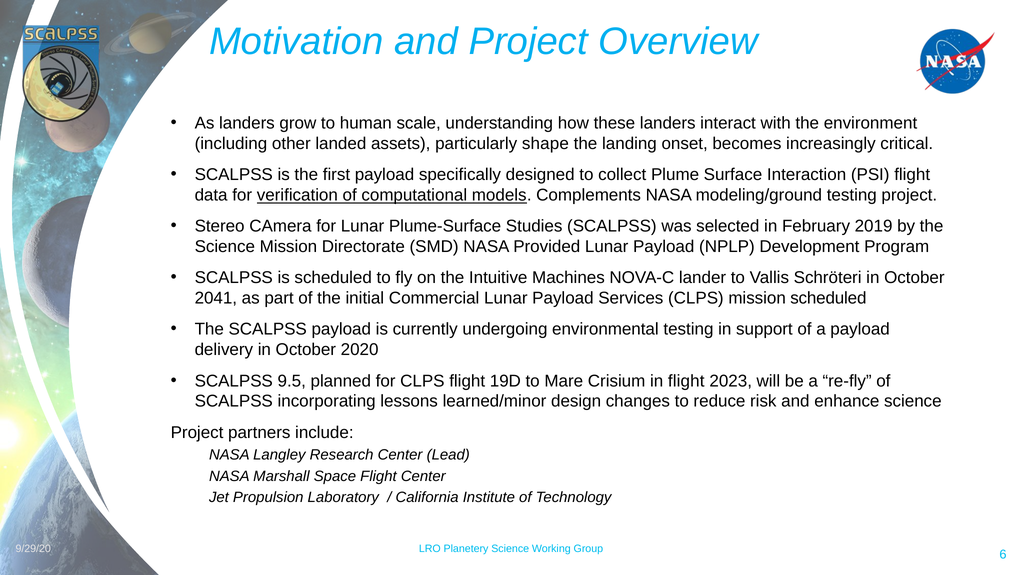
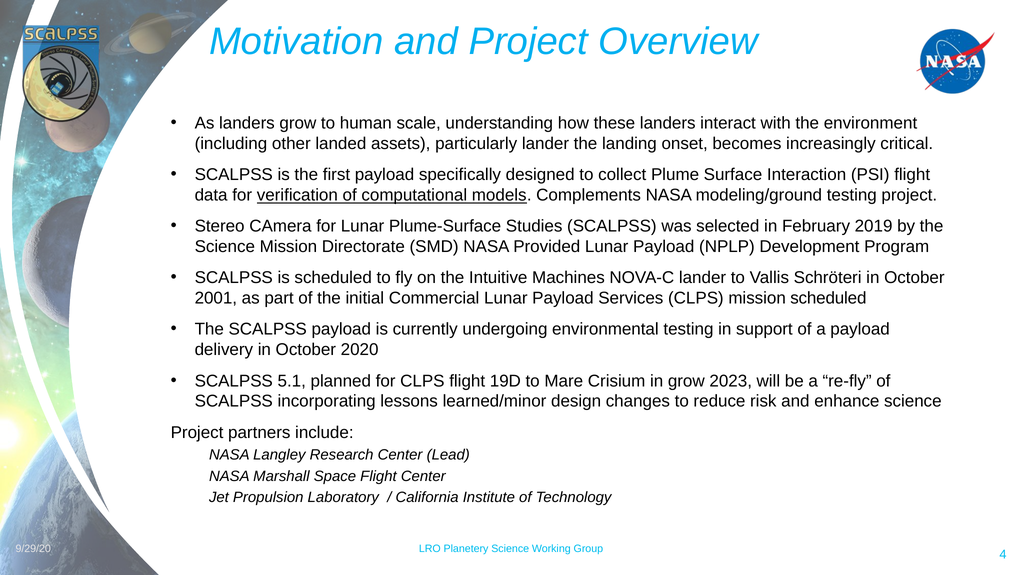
particularly shape: shape -> lander
2041: 2041 -> 2001
9.5: 9.5 -> 5.1
in flight: flight -> grow
6: 6 -> 4
